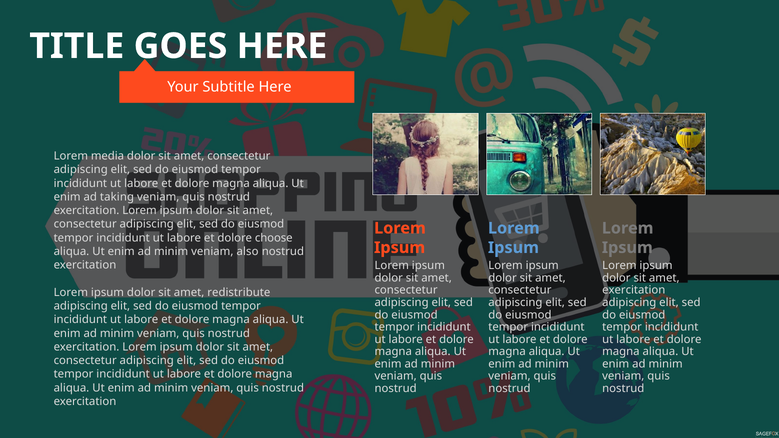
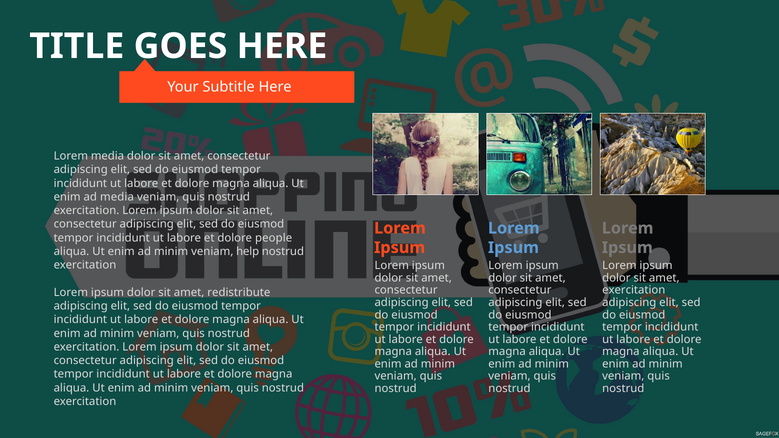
ad taking: taking -> media
choose: choose -> people
also: also -> help
